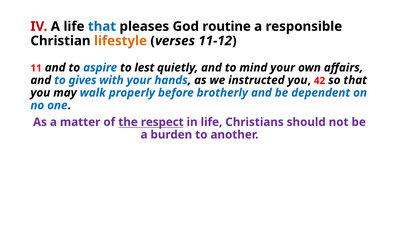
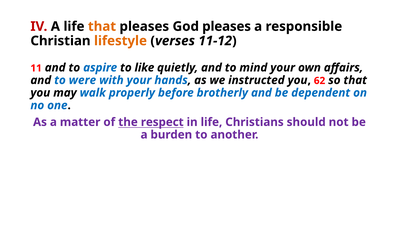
that at (102, 26) colour: blue -> orange
God routine: routine -> pleases
lest: lest -> like
gives: gives -> were
42: 42 -> 62
